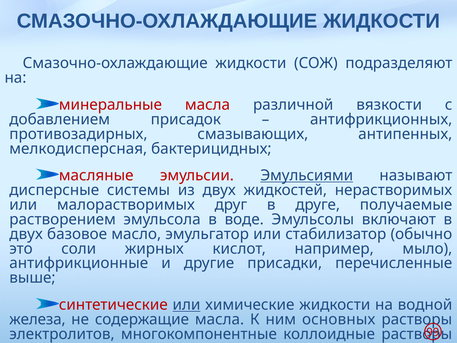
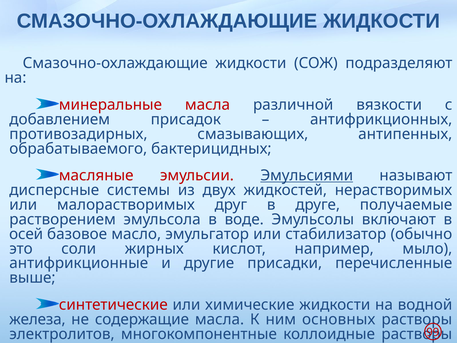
мелкодисперсная at (78, 149): мелкодисперсная -> обрабатываемого
двух at (26, 234): двух -> осей
или at (186, 305) underline: present -> none
